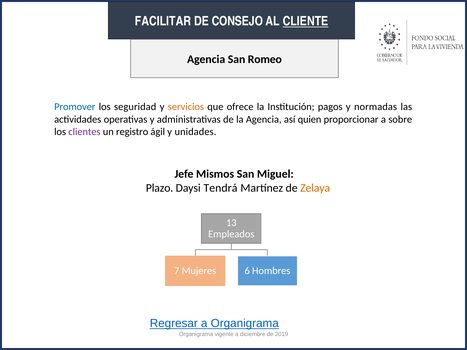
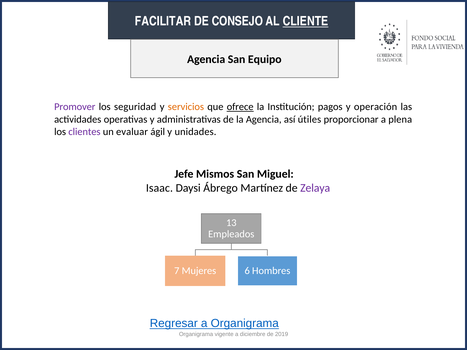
Romeo: Romeo -> Equipo
Promover colour: blue -> purple
ofrece underline: none -> present
normadas: normadas -> operación
quien: quien -> útiles
sobre: sobre -> plena
registro: registro -> evaluar
Plazo: Plazo -> Isaac
Tendrá: Tendrá -> Ábrego
Zelaya colour: orange -> purple
